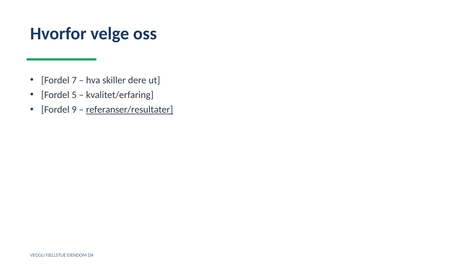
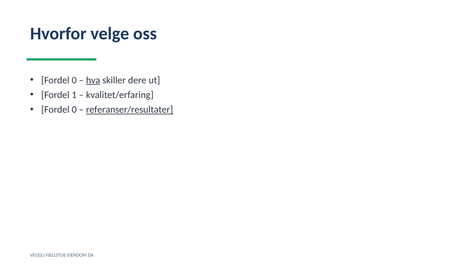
7 at (74, 80): 7 -> 0
hva underline: none -> present
5: 5 -> 1
9 at (74, 110): 9 -> 0
